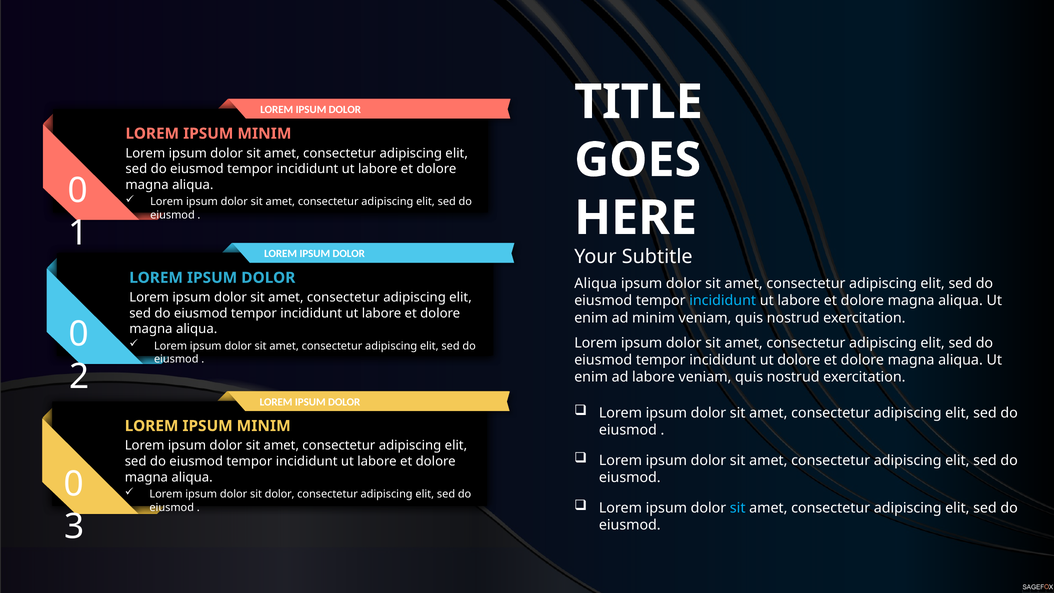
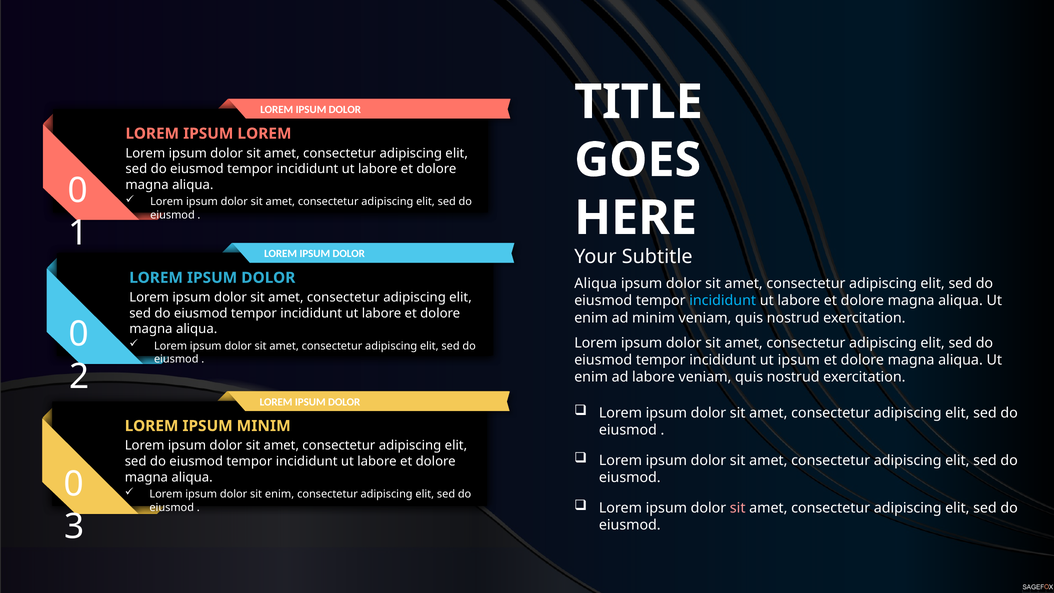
MINIM at (264, 134): MINIM -> LOREM
ut dolore: dolore -> ipsum
sit dolor: dolor -> enim
sit at (738, 508) colour: light blue -> pink
